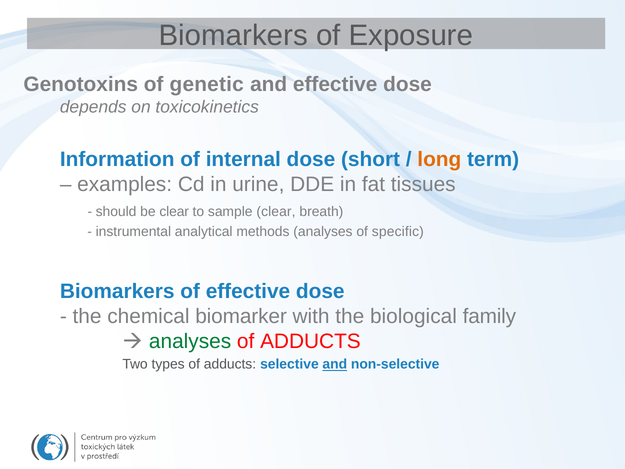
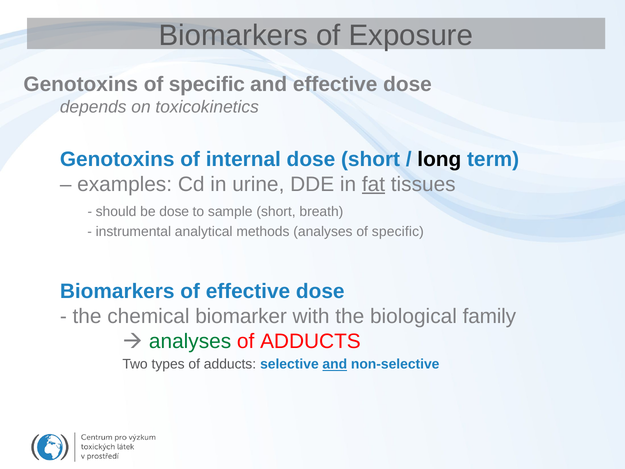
genetic at (207, 84): genetic -> specific
Information at (117, 159): Information -> Genotoxins
long colour: orange -> black
fat underline: none -> present
be clear: clear -> dose
sample clear: clear -> short
